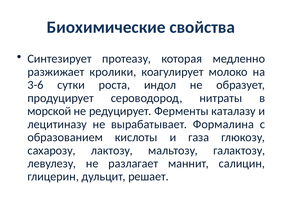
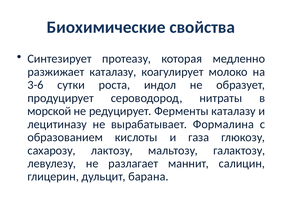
разжижает кролики: кролики -> каталазу
решает: решает -> барана
